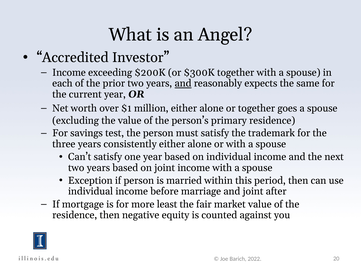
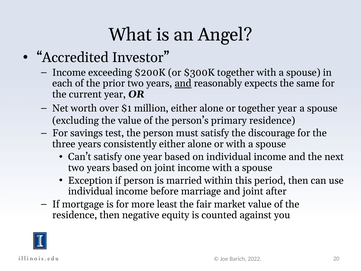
together goes: goes -> year
trademark: trademark -> discourage
